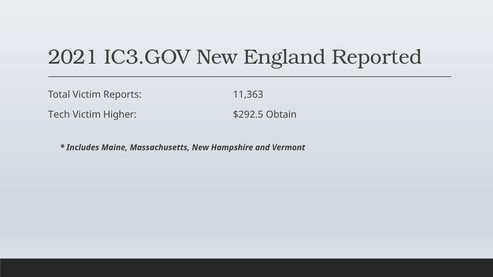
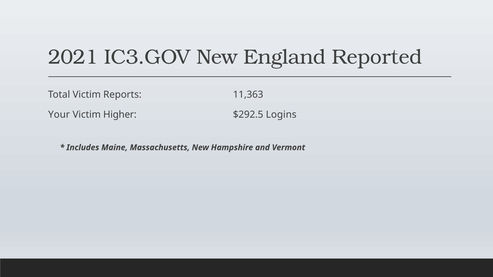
Tech: Tech -> Your
Obtain: Obtain -> Logins
